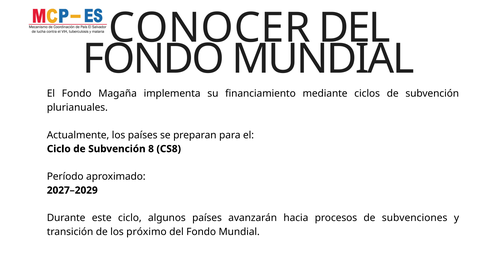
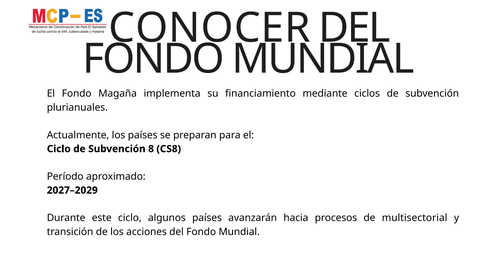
subvenciones: subvenciones -> multisectorial
próximo: próximo -> acciones
